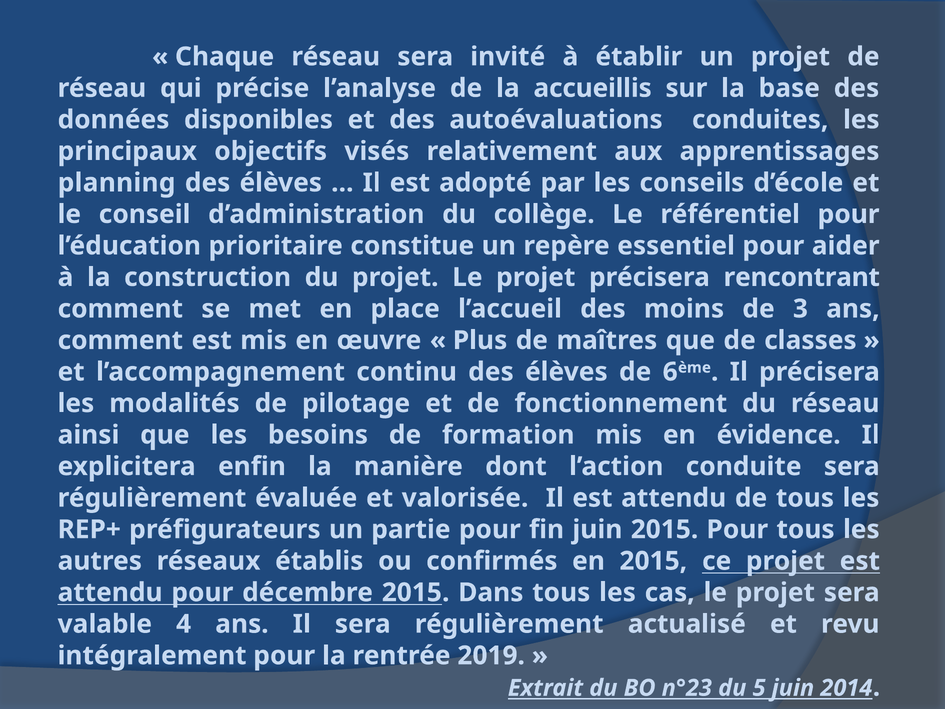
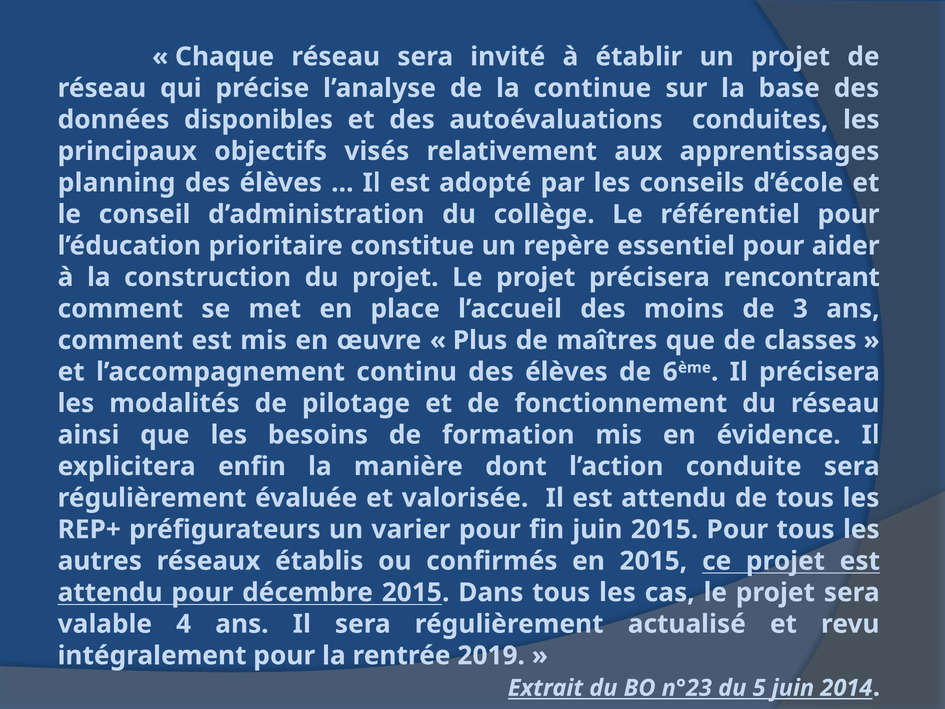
accueillis: accueillis -> continue
partie: partie -> varier
